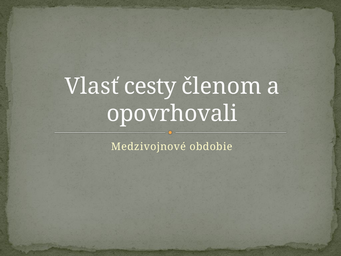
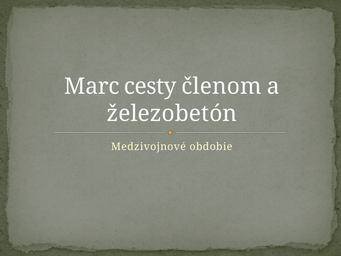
Vlasť: Vlasť -> Marc
opovrhovali: opovrhovali -> železobetón
